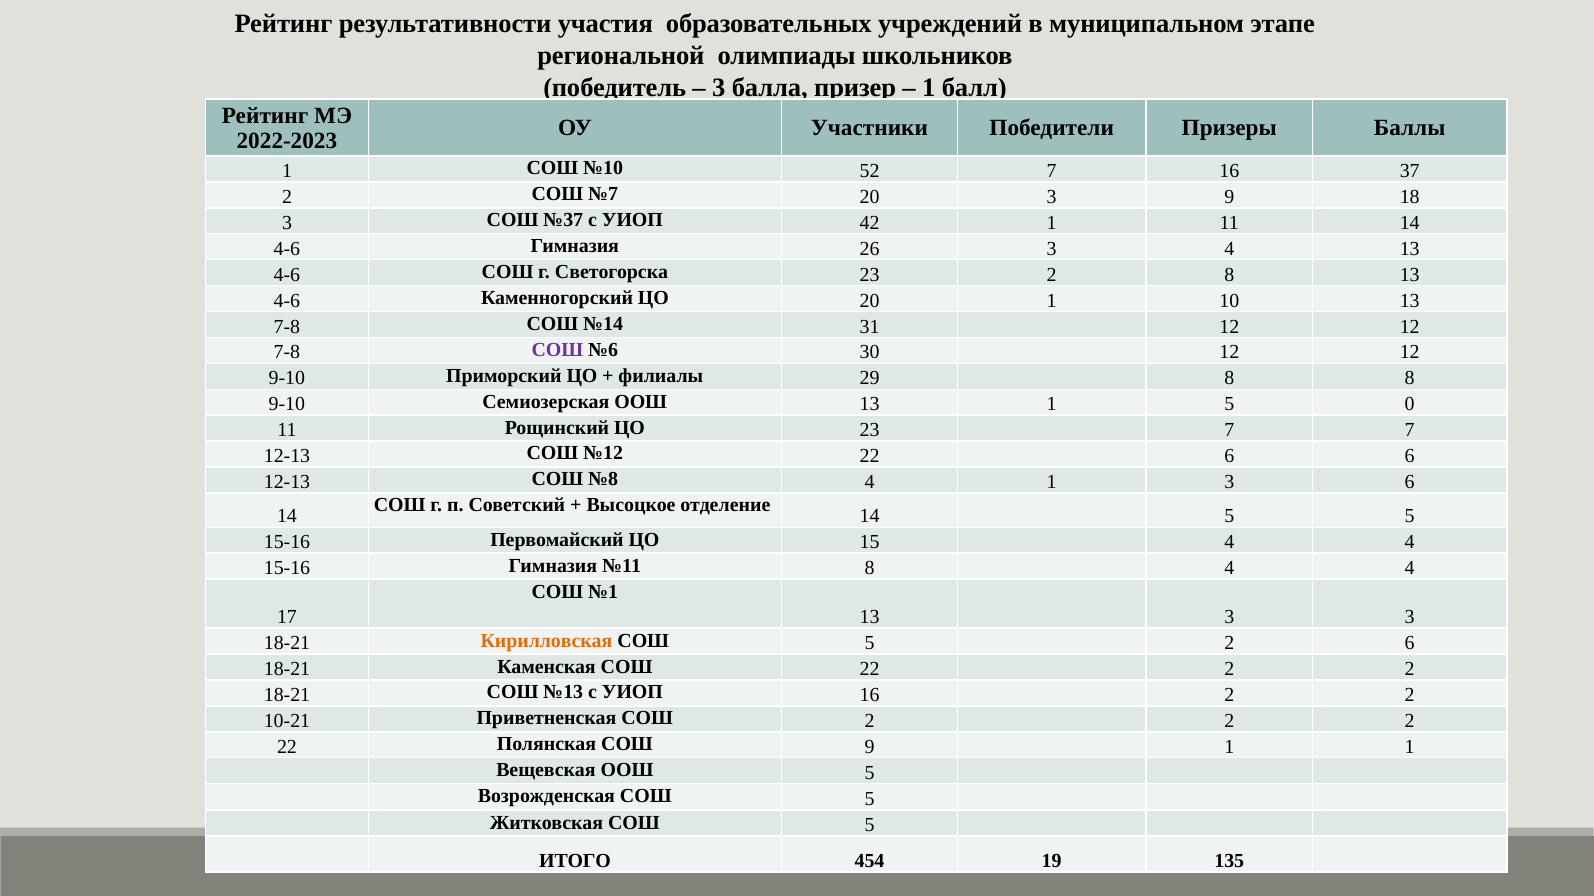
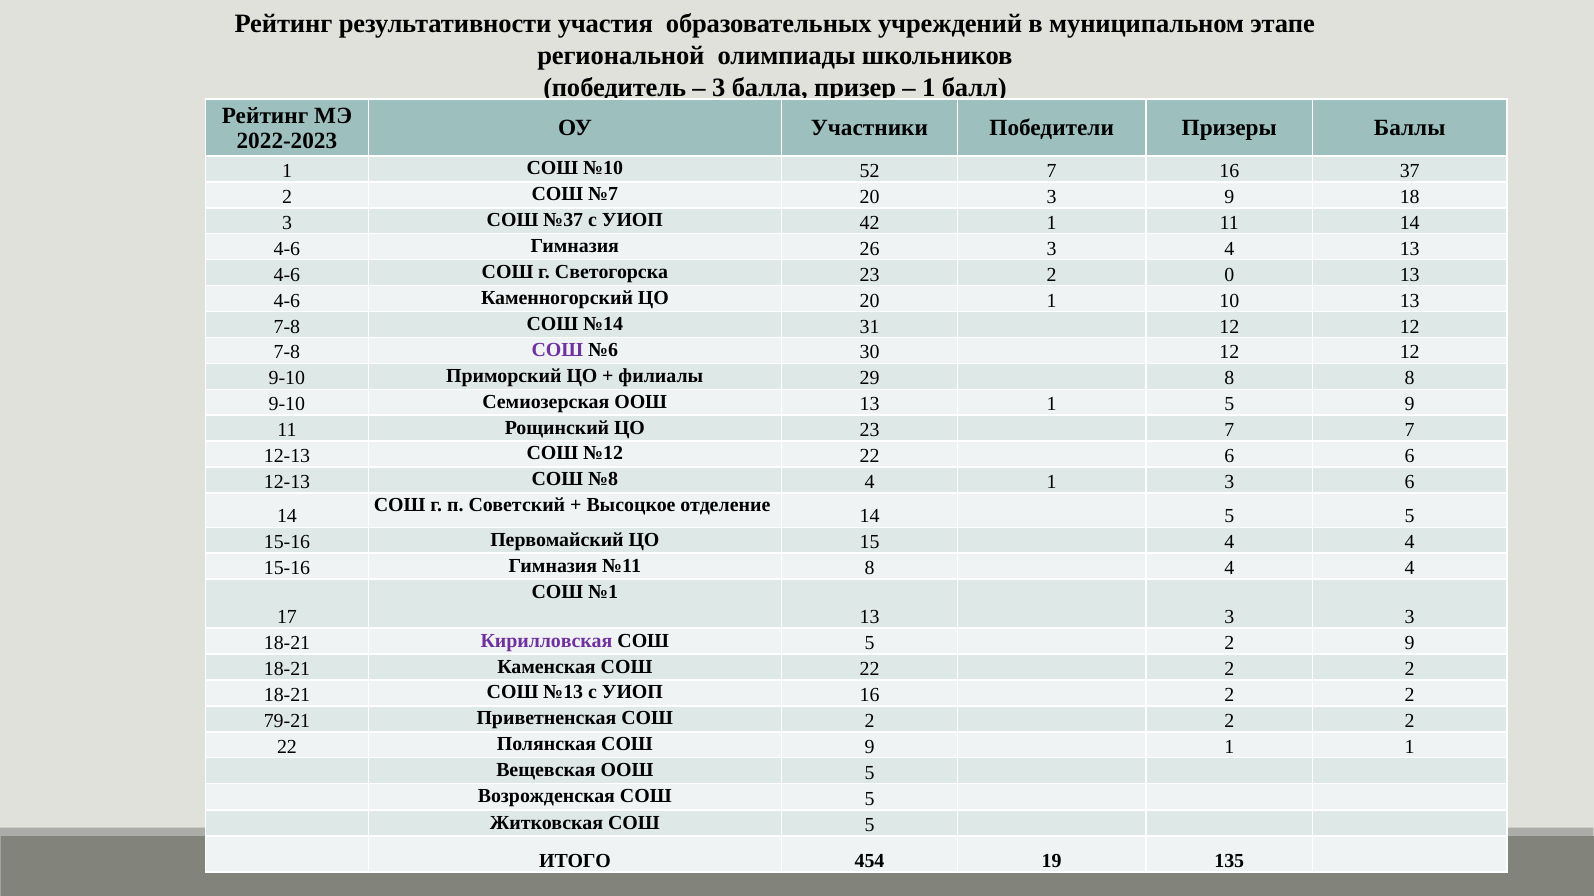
2 8: 8 -> 0
5 0: 0 -> 9
Кирилловская colour: orange -> purple
2 6: 6 -> 9
10-21: 10-21 -> 79-21
